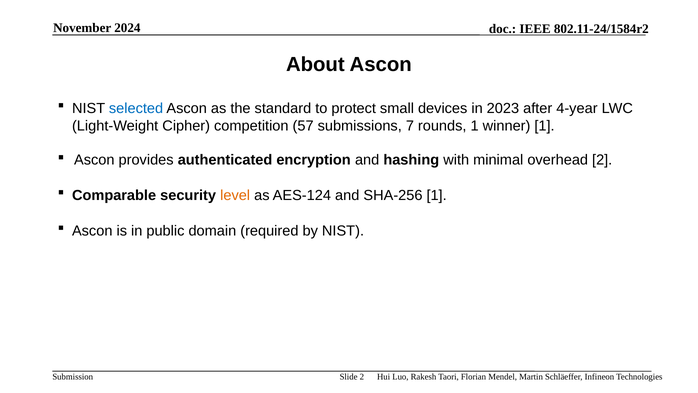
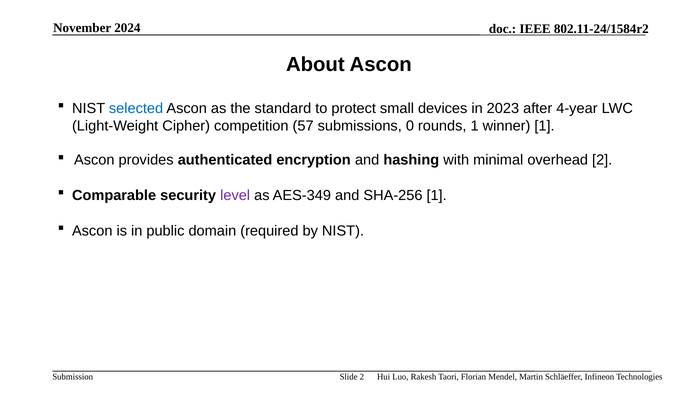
7: 7 -> 0
level colour: orange -> purple
AES-124: AES-124 -> AES-349
